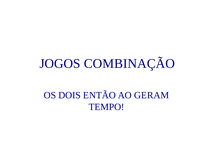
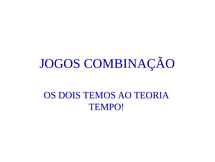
ENTÃO: ENTÃO -> TEMOS
GERAM: GERAM -> TEORIA
